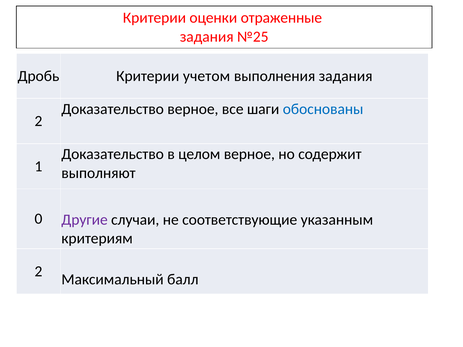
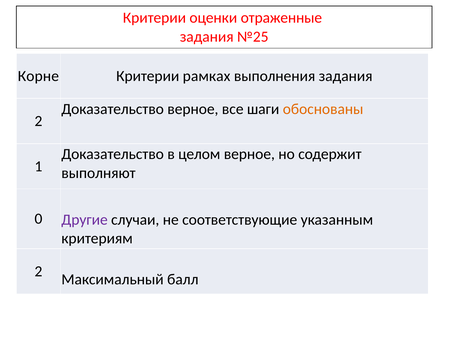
Дробь: Дробь -> Корне
учетом: учетом -> рамках
обоснованы colour: blue -> orange
